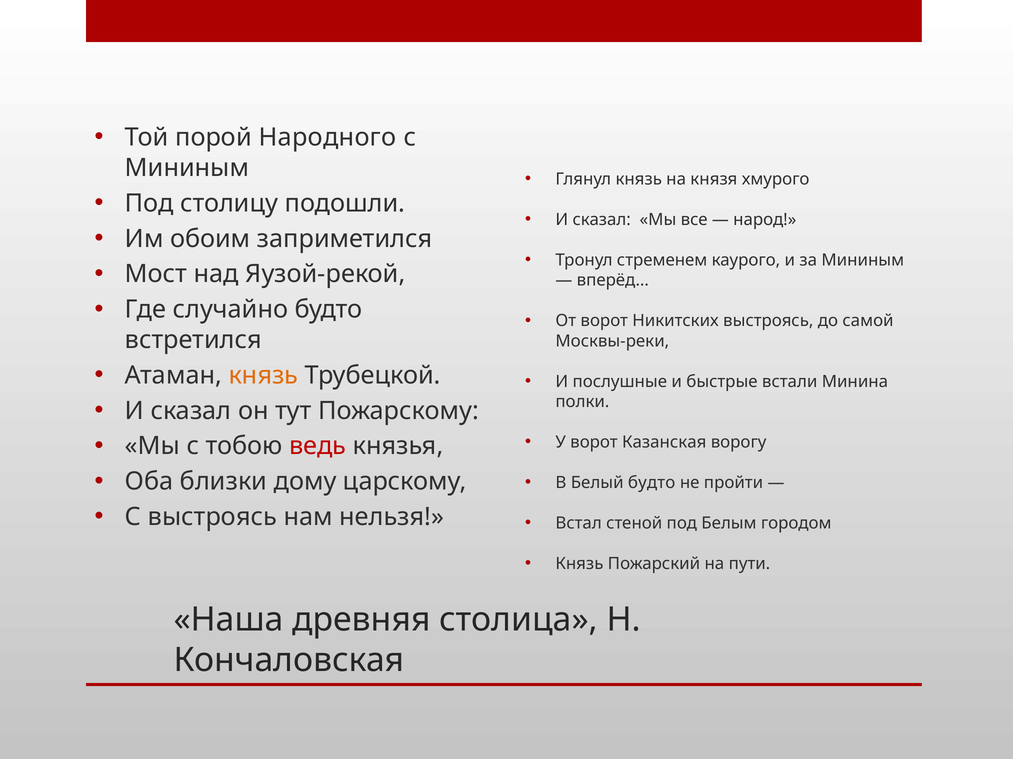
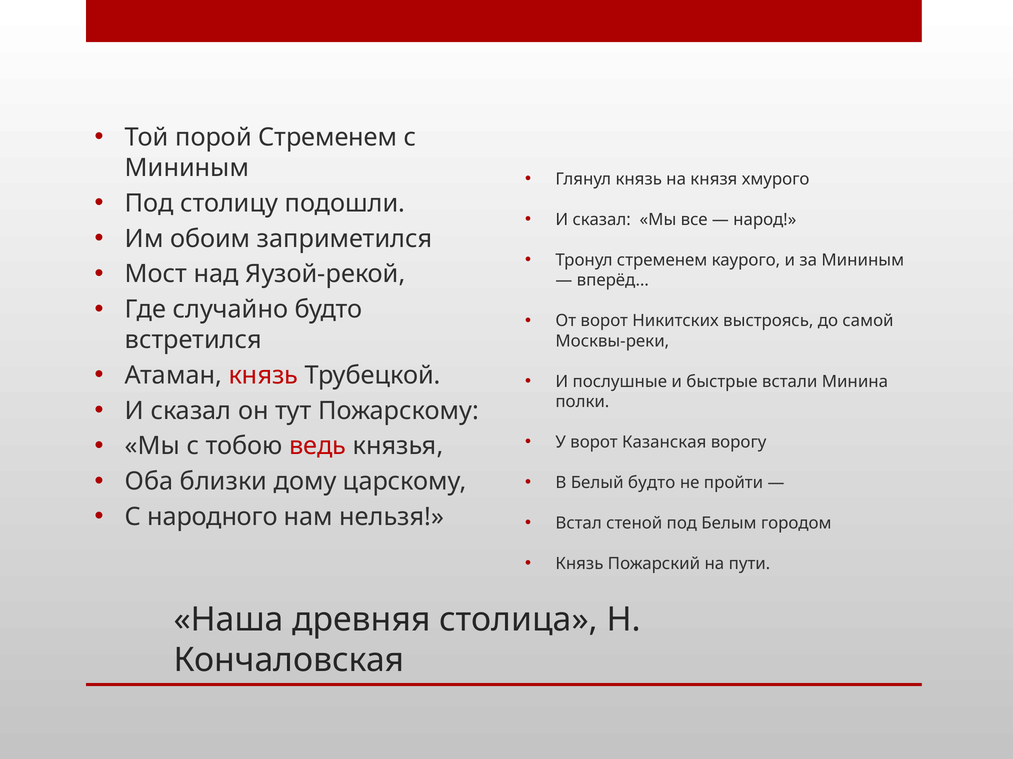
порой Народного: Народного -> Стременем
князь at (263, 376) colour: orange -> red
С выстроясь: выстроясь -> народного
